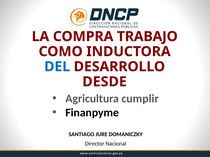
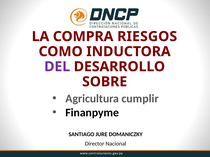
TRABAJO: TRABAJO -> RIESGOS
DEL colour: blue -> purple
DESDE: DESDE -> SOBRE
